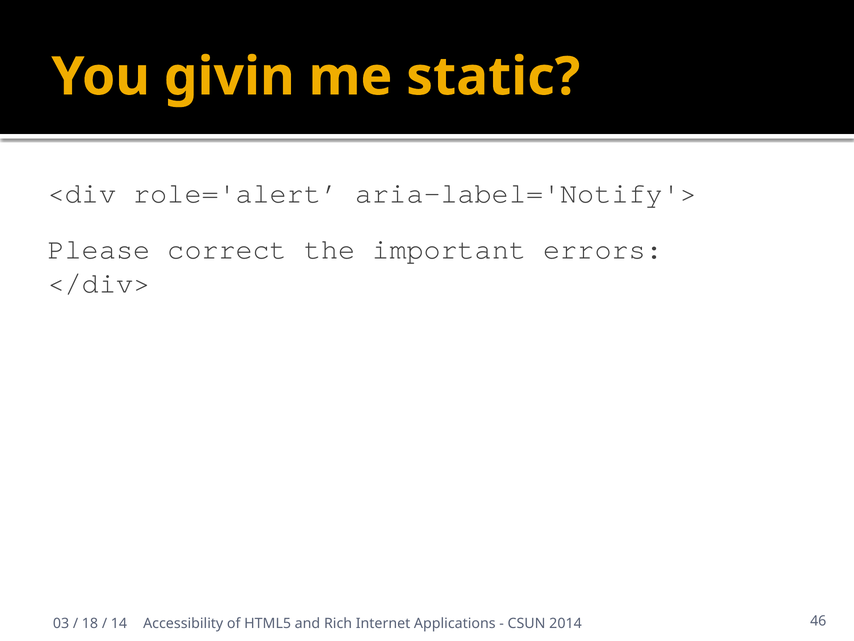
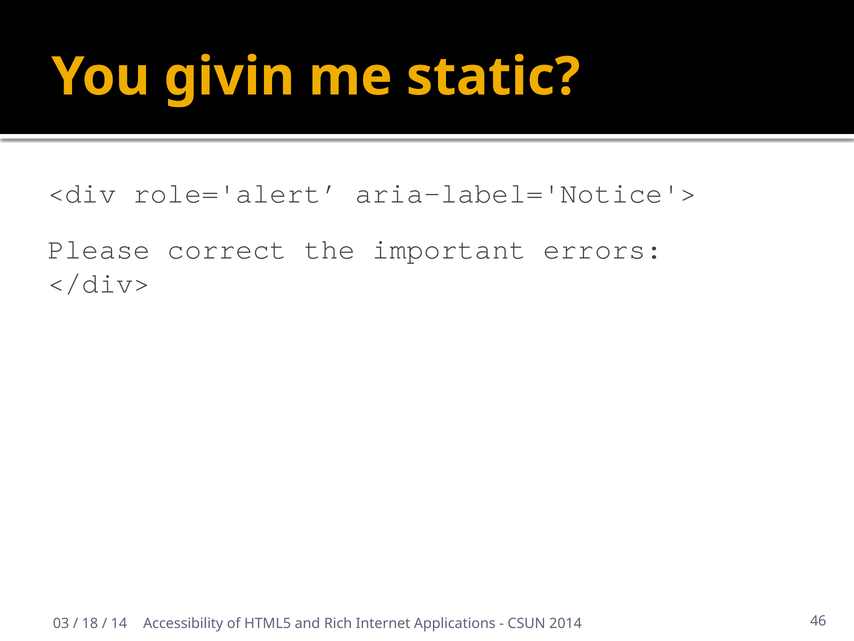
aria-label='Notify'>: aria-label='Notify'> -> aria-label='Notice'>
